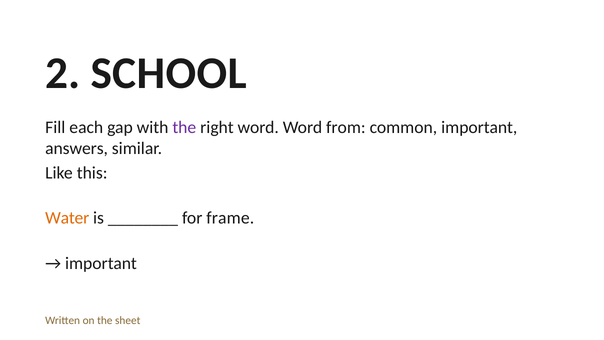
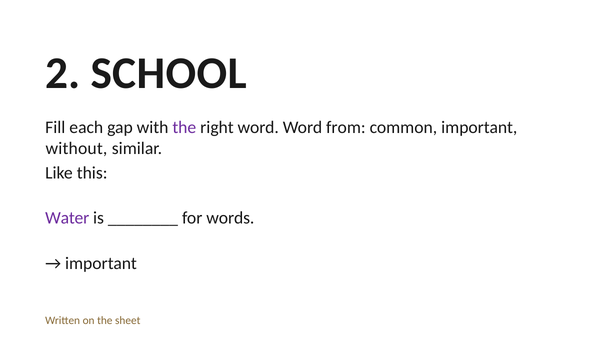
answers: answers -> without
Water colour: orange -> purple
frame: frame -> words
